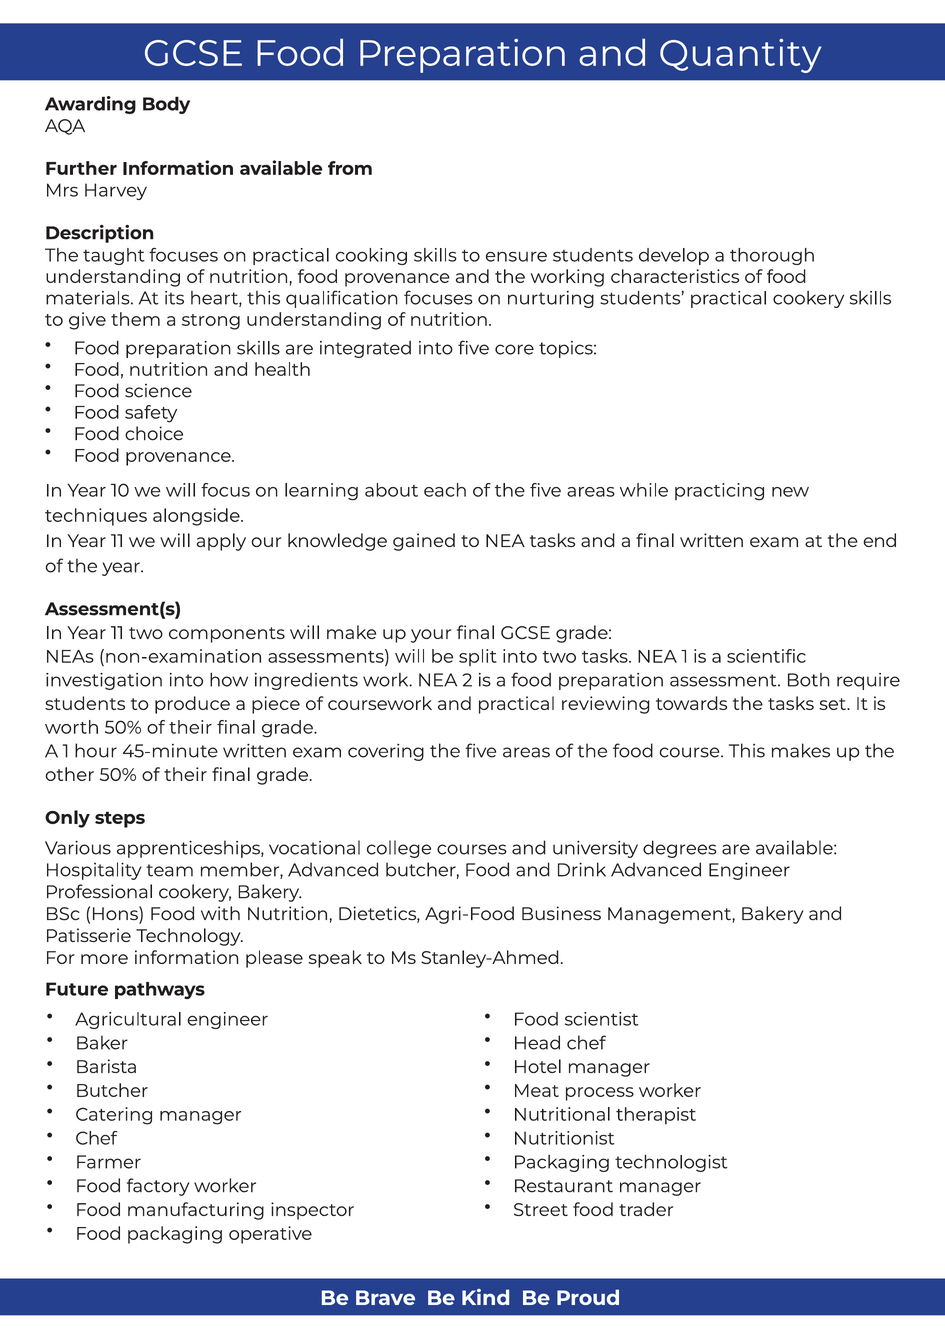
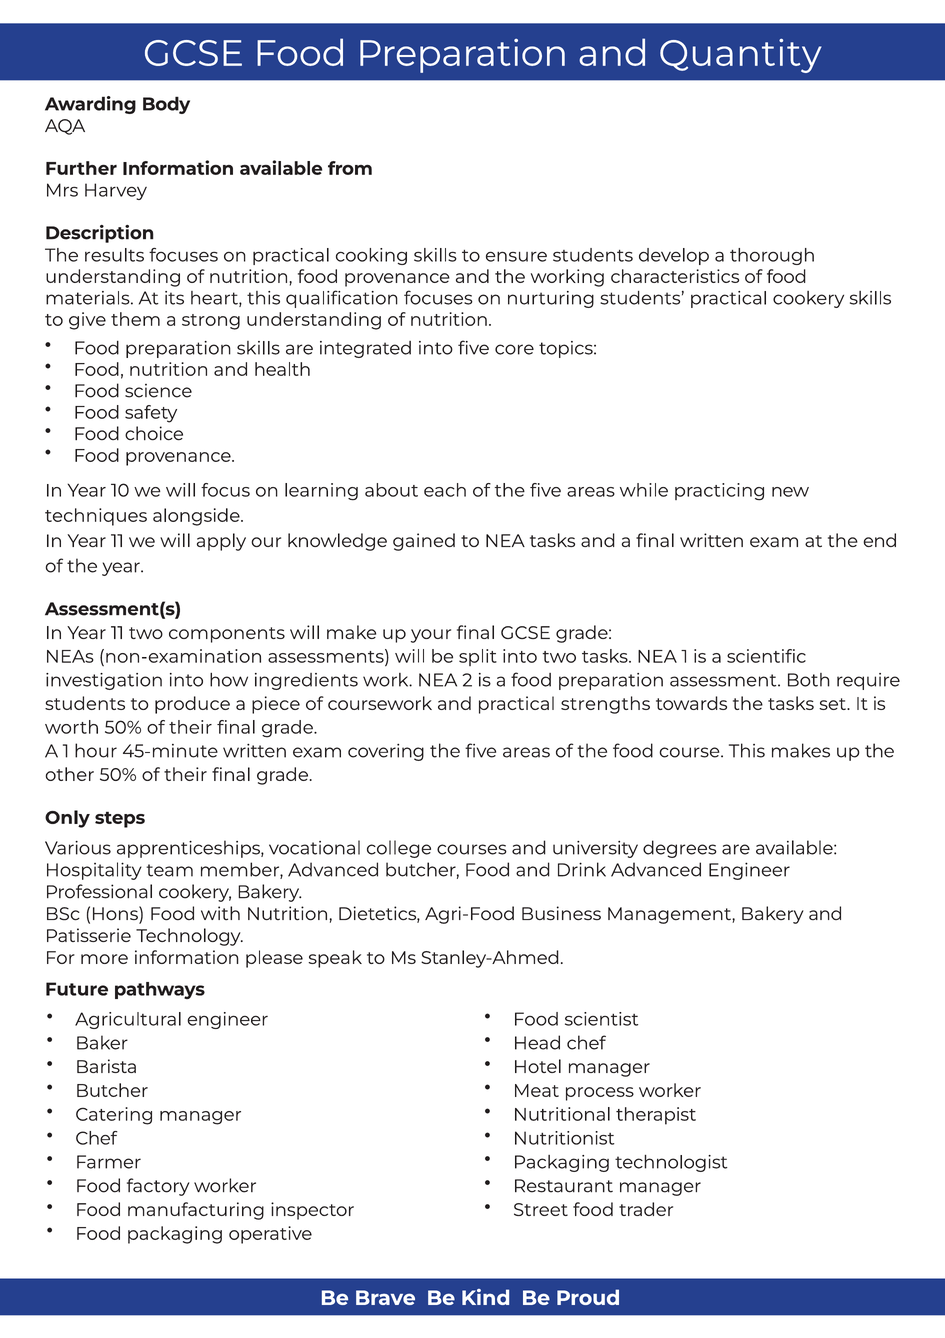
taught: taught -> results
reviewing: reviewing -> strengths
